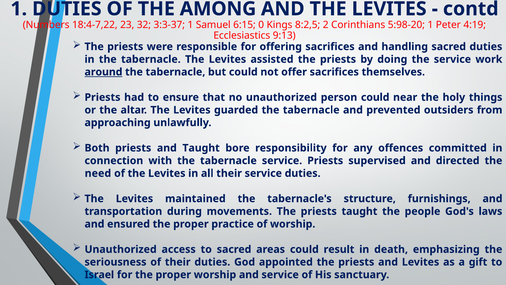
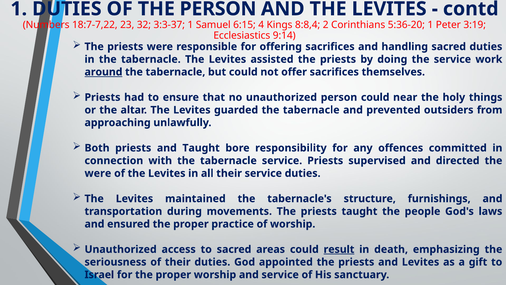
THE AMONG: AMONG -> PERSON
18:4-7,22: 18:4-7,22 -> 18:7-7,22
0: 0 -> 4
8:2,5: 8:2,5 -> 8:8,4
5:98-20: 5:98-20 -> 5:36-20
4:19: 4:19 -> 3:19
9:13: 9:13 -> 9:14
need at (98, 173): need -> were
result underline: none -> present
